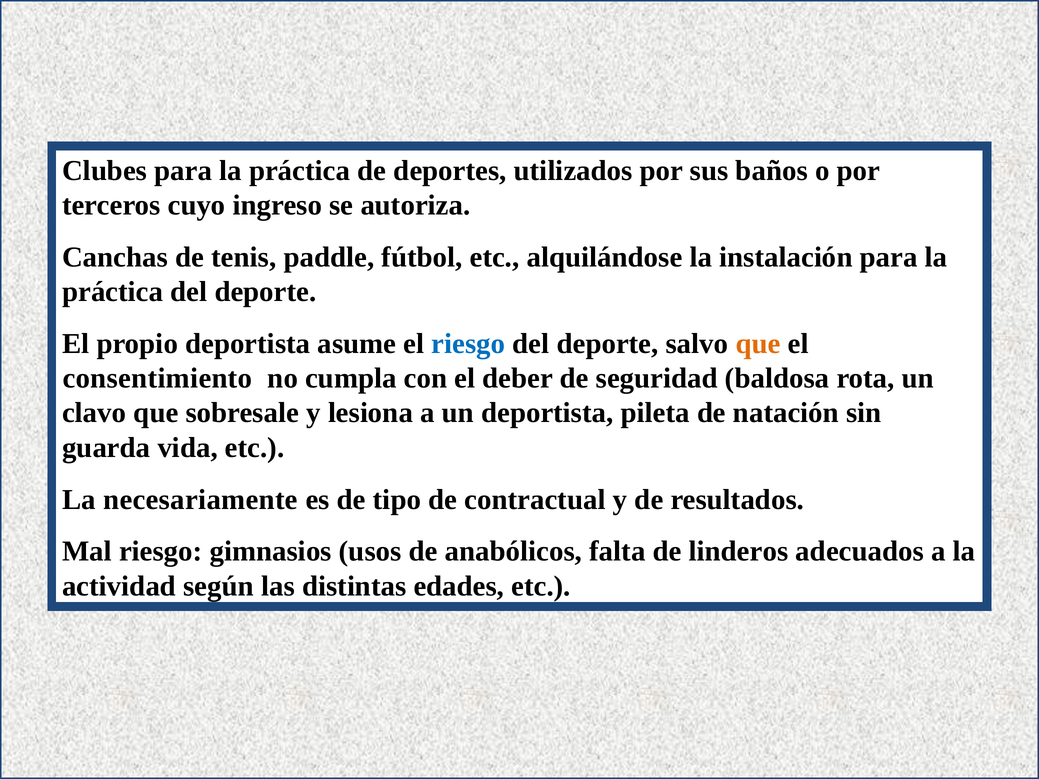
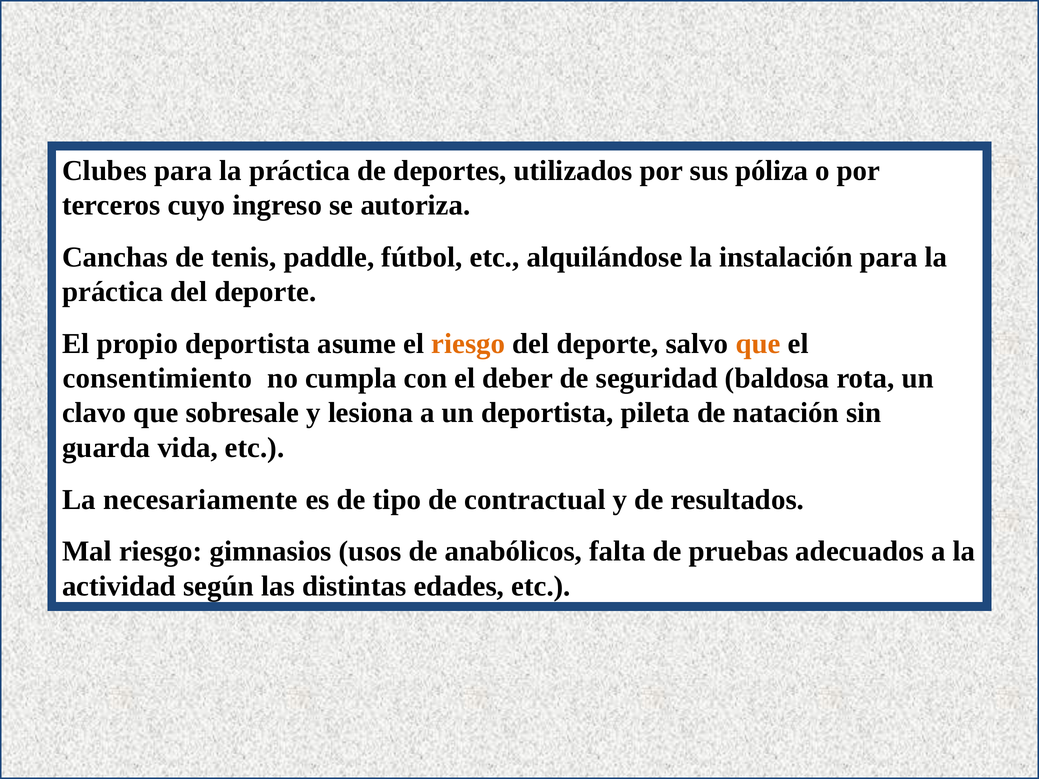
baños: baños -> póliza
riesgo at (468, 344) colour: blue -> orange
linderos: linderos -> pruebas
